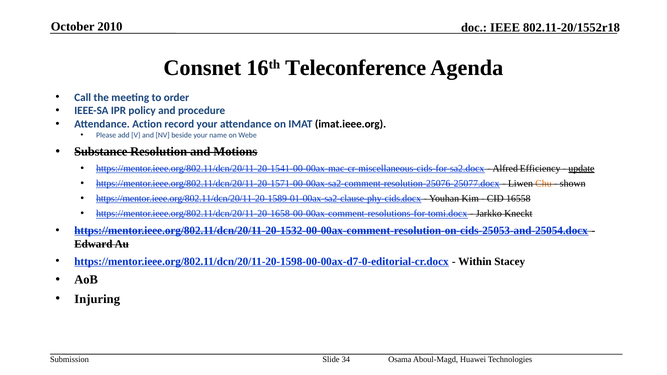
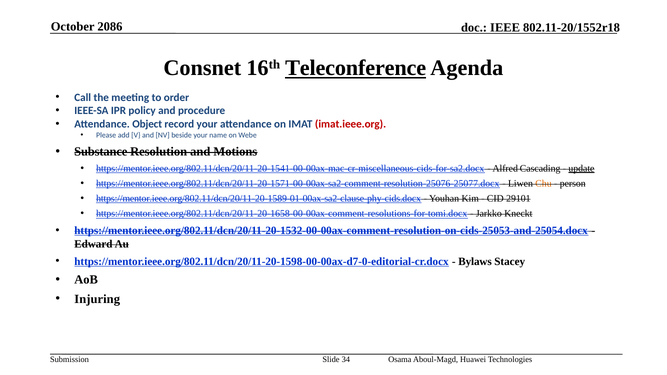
2010: 2010 -> 2086
Teleconference underline: none -> present
Action: Action -> Object
imat.ieee.org colour: black -> red
Efficiency: Efficiency -> Cascading
shown: shown -> person
16558: 16558 -> 29101
Within: Within -> Bylaws
